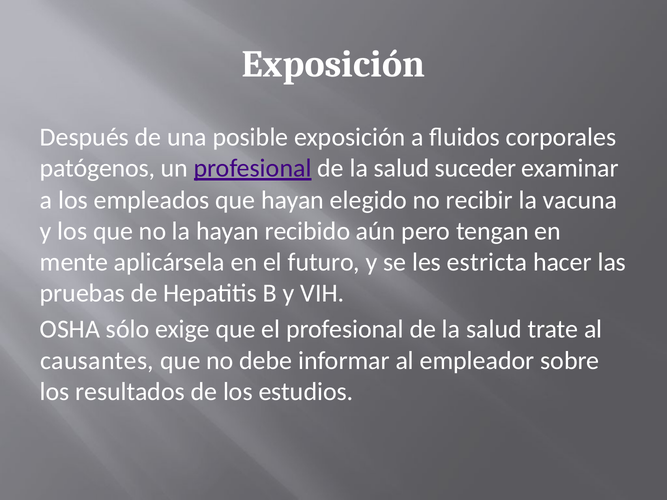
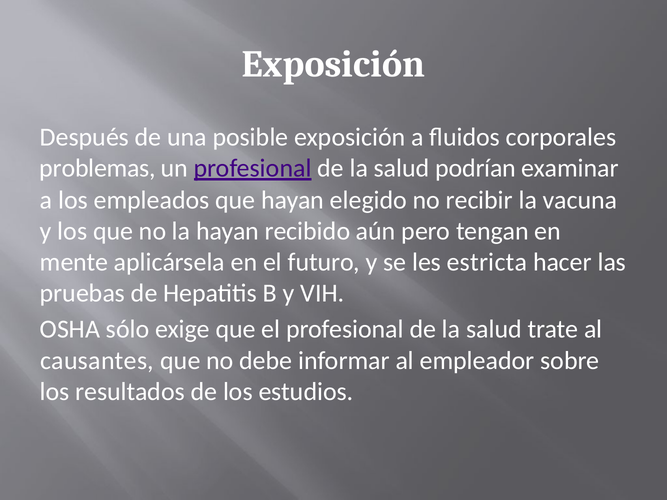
patógenos: patógenos -> problemas
suceder: suceder -> podrían
